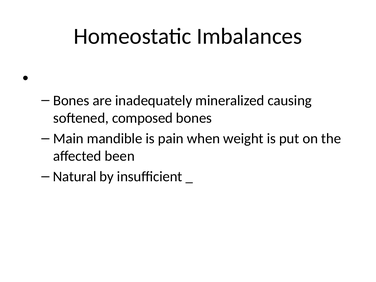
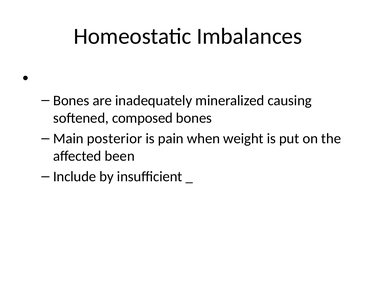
mandible: mandible -> posterior
Natural: Natural -> Include
